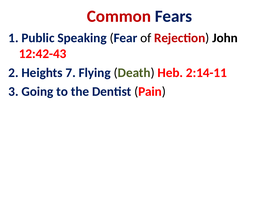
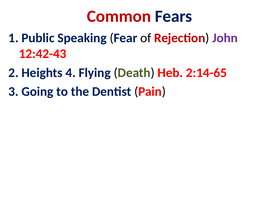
John colour: black -> purple
7: 7 -> 4
2:14-11: 2:14-11 -> 2:14-65
